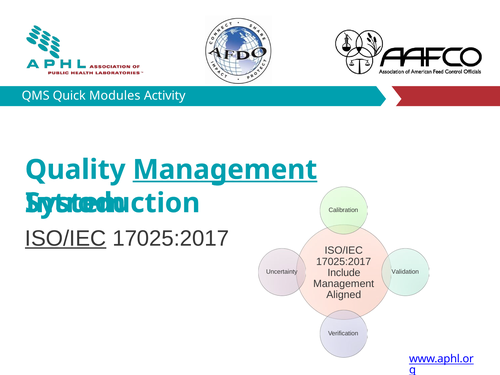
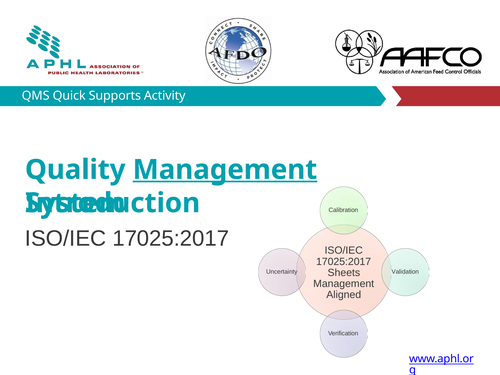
Modules: Modules -> Supports
ISO/IEC at (66, 238) underline: present -> none
Include: Include -> Sheets
